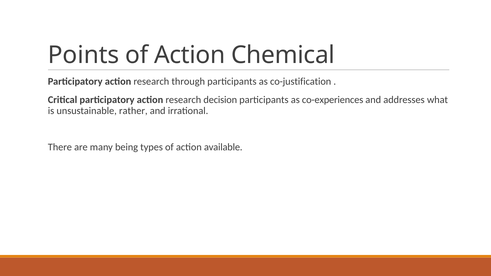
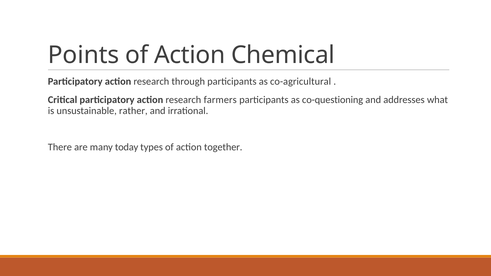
co-justification: co-justification -> co-agricultural
decision: decision -> farmers
co-experiences: co-experiences -> co-questioning
being: being -> today
available: available -> together
